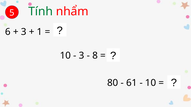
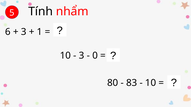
Tính colour: green -> black
8: 8 -> 0
61: 61 -> 83
